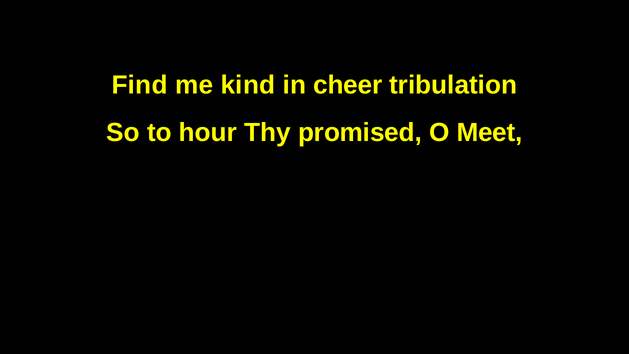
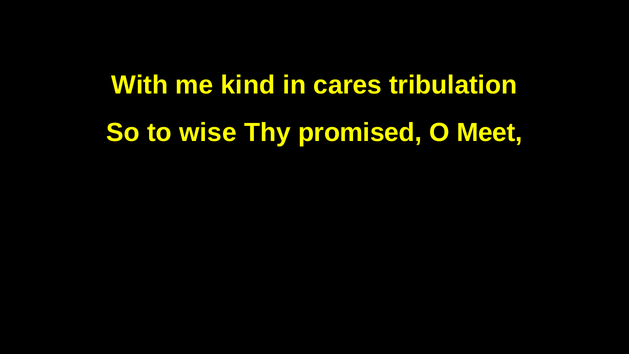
Find: Find -> With
cheer: cheer -> cares
hour: hour -> wise
